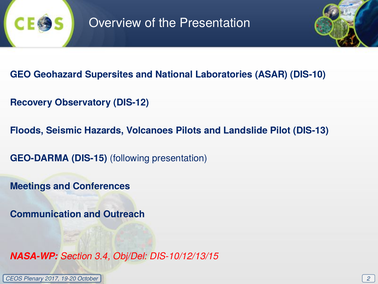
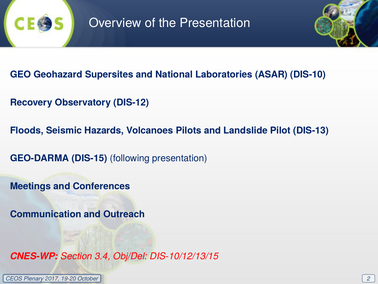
NASA-WP: NASA-WP -> CNES-WP
